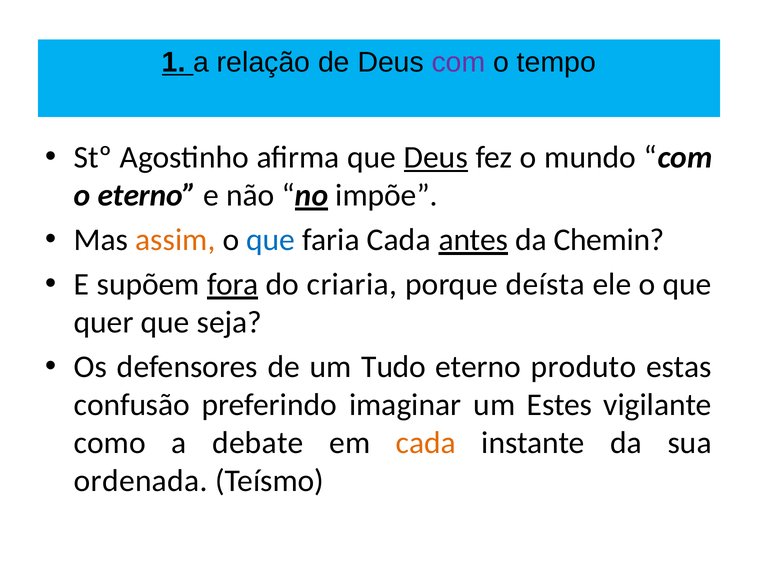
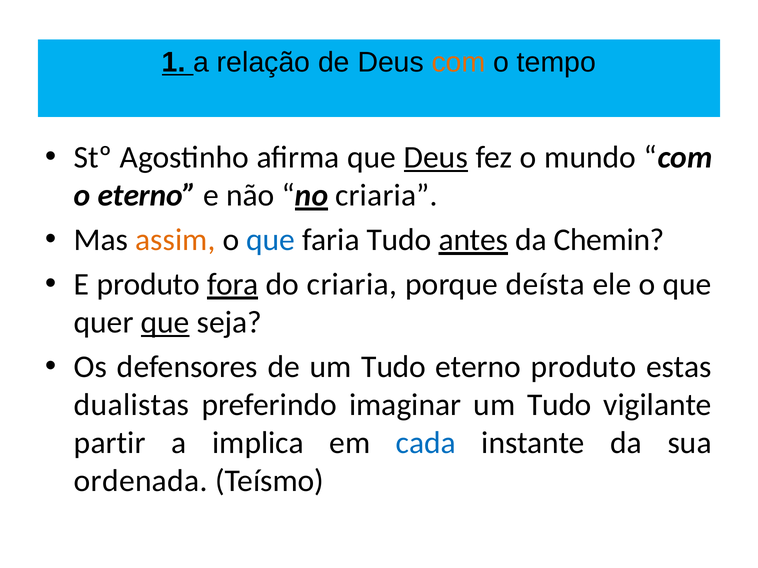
com at (459, 62) colour: purple -> orange
no impõe: impõe -> criaria
faria Cada: Cada -> Tudo
E supõem: supõem -> produto
que at (165, 323) underline: none -> present
confusão: confusão -> dualistas
imaginar um Estes: Estes -> Tudo
como: como -> partir
debate: debate -> implica
cada at (426, 443) colour: orange -> blue
